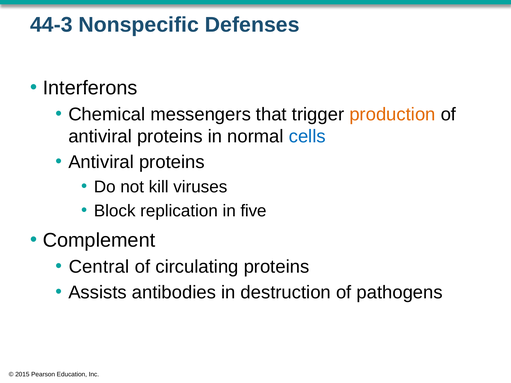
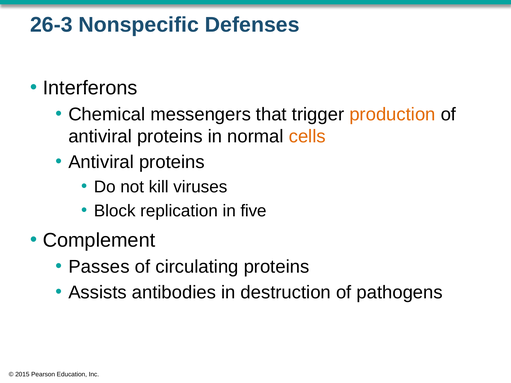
44-3: 44-3 -> 26-3
cells colour: blue -> orange
Central: Central -> Passes
